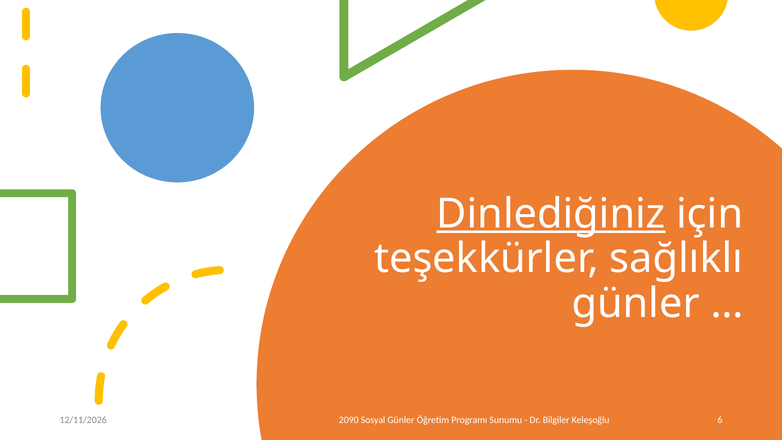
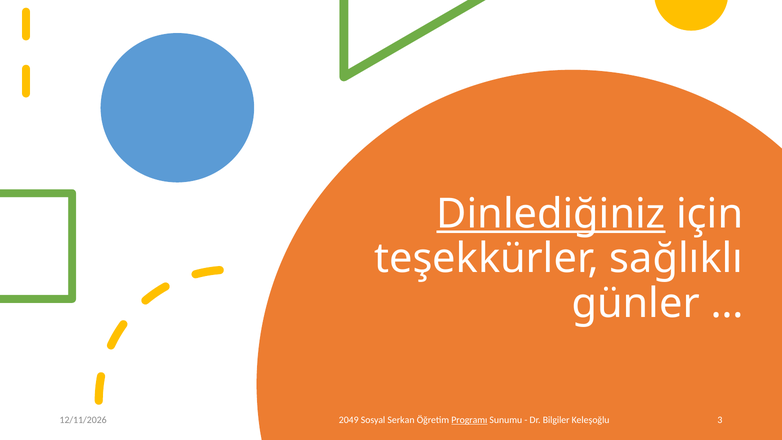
2090: 2090 -> 2049
Sosyal Günler: Günler -> Serkan
Programı underline: none -> present
6: 6 -> 3
